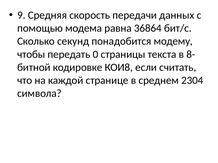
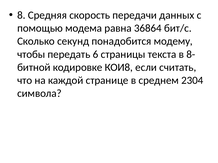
9: 9 -> 8
0: 0 -> 6
